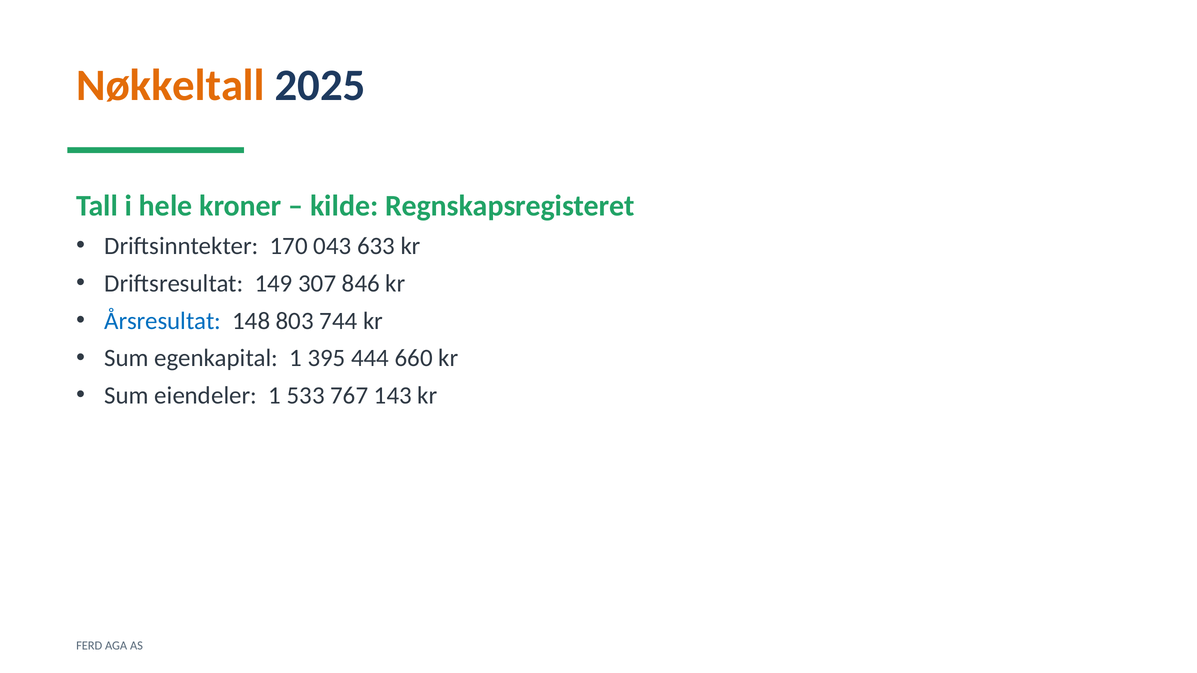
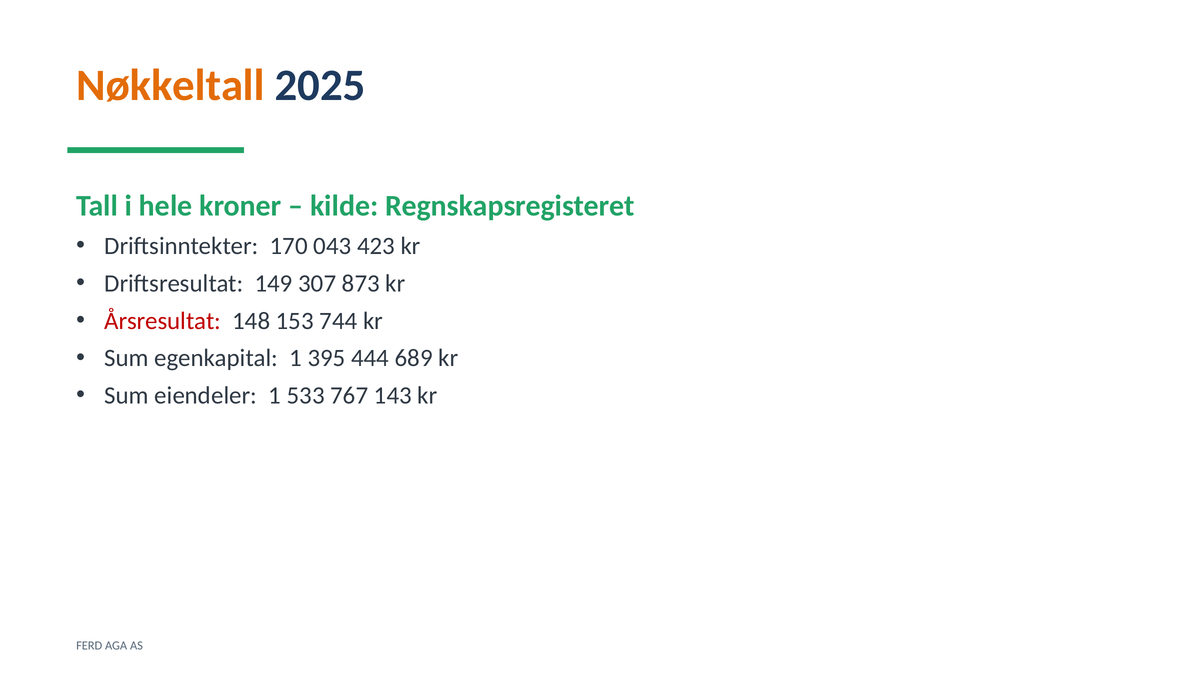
633: 633 -> 423
846: 846 -> 873
Årsresultat colour: blue -> red
803: 803 -> 153
660: 660 -> 689
